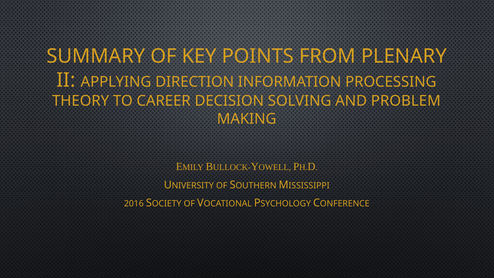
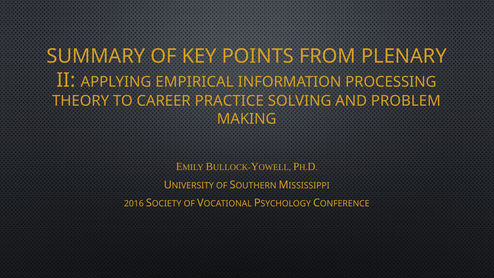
DIRECTION: DIRECTION -> EMPIRICAL
DECISION: DECISION -> PRACTICE
